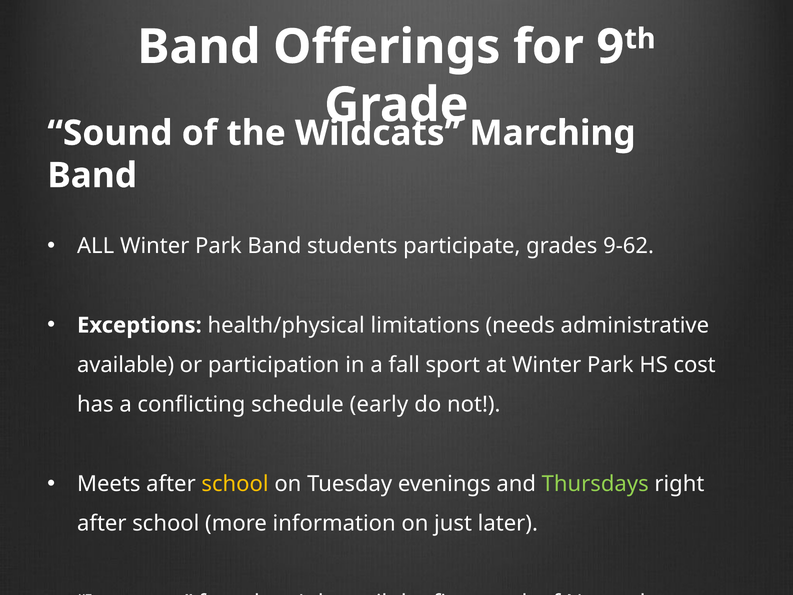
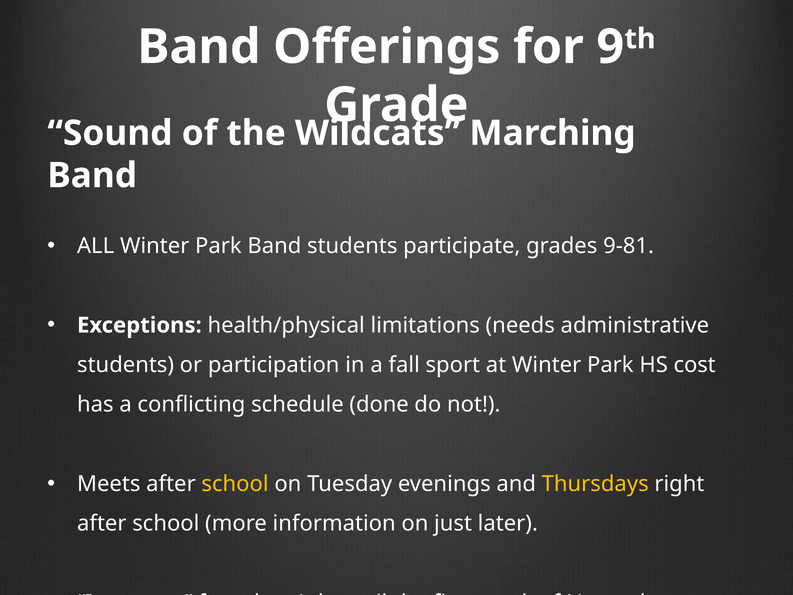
9-62: 9-62 -> 9-81
available at (126, 365): available -> students
early: early -> done
Thursdays colour: light green -> yellow
